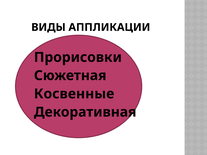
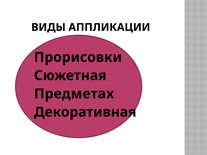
Косвенные: Косвенные -> Предметах
